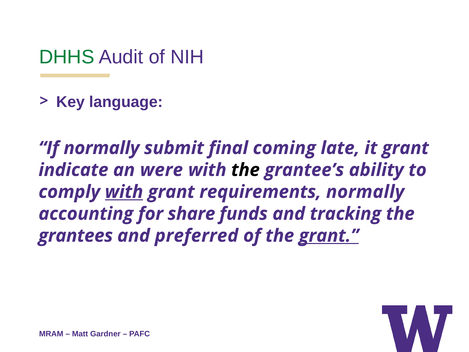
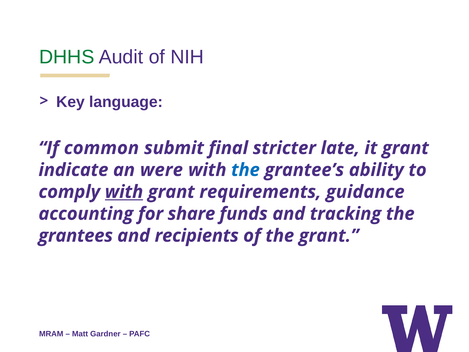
If normally: normally -> common
coming: coming -> stricter
the at (245, 170) colour: black -> blue
requirements normally: normally -> guidance
preferred: preferred -> recipients
grant at (329, 236) underline: present -> none
